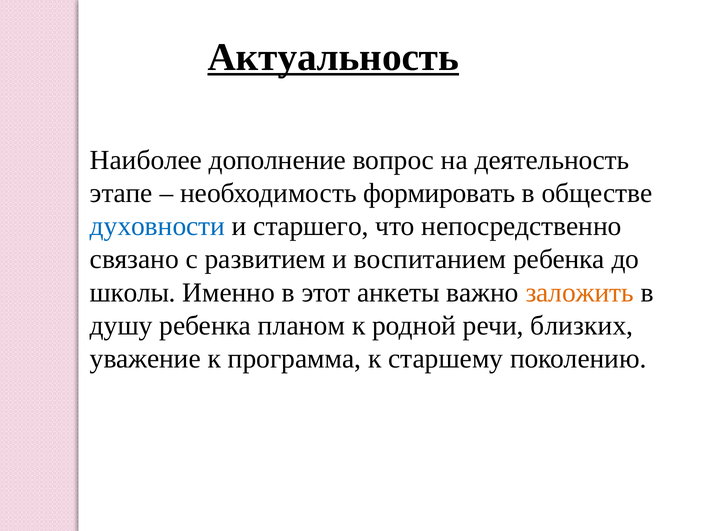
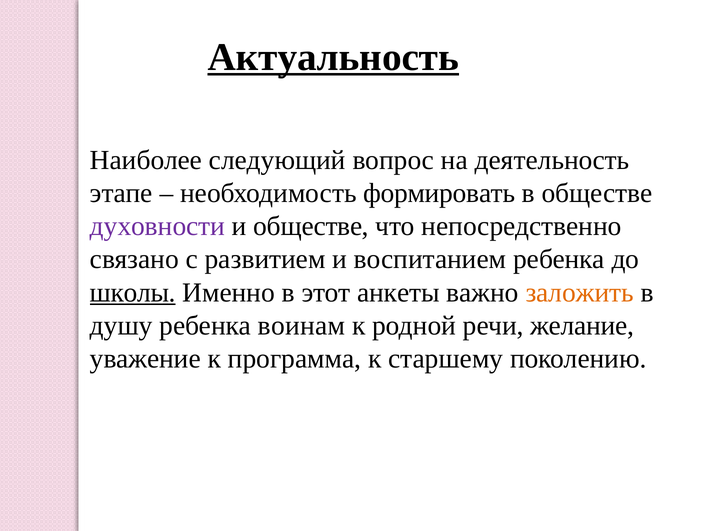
дополнение: дополнение -> следующий
духовности colour: blue -> purple
и старшего: старшего -> обществе
школы underline: none -> present
планом: планом -> воинам
близких: близких -> желание
